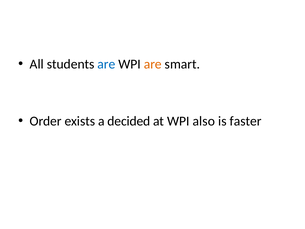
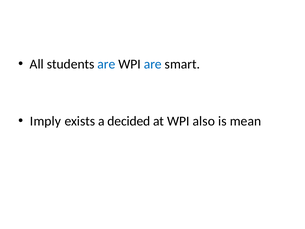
are at (153, 64) colour: orange -> blue
Order: Order -> Imply
faster: faster -> mean
